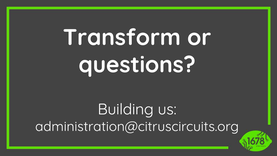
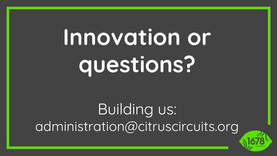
Transform: Transform -> Innovation
